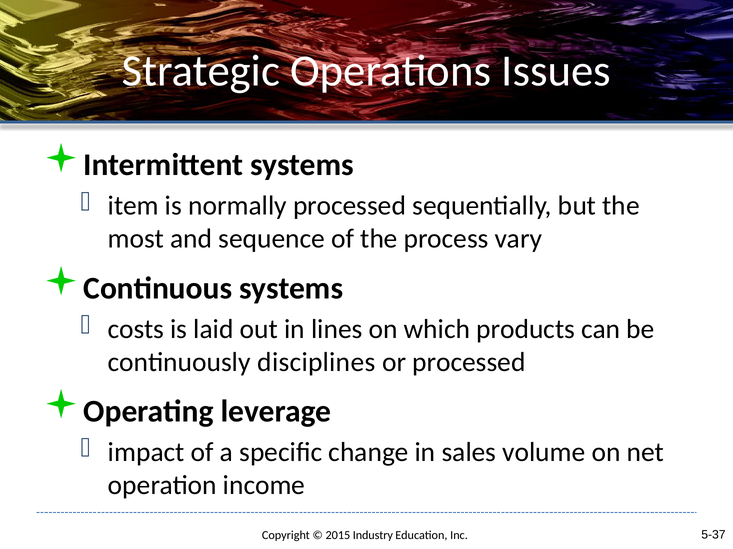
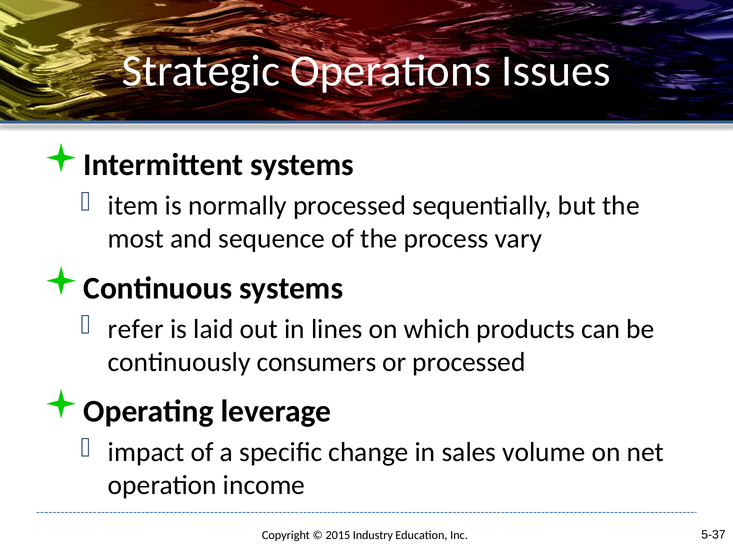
costs: costs -> refer
disciplines: disciplines -> consumers
